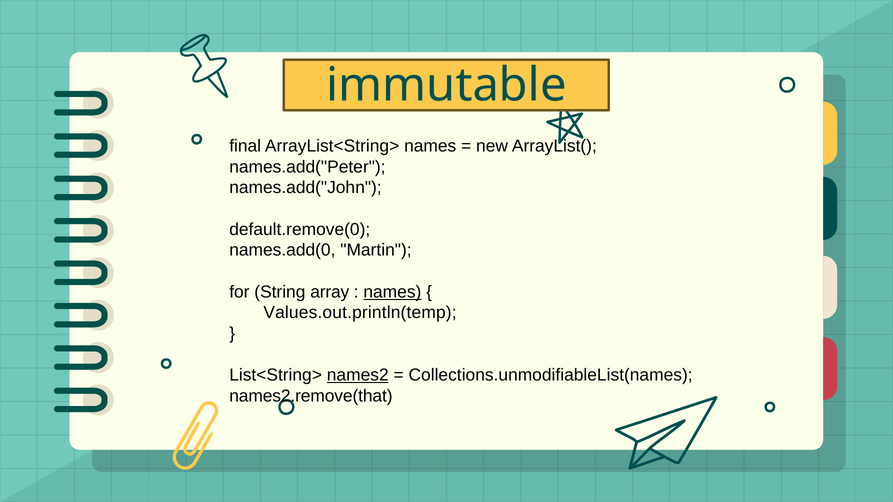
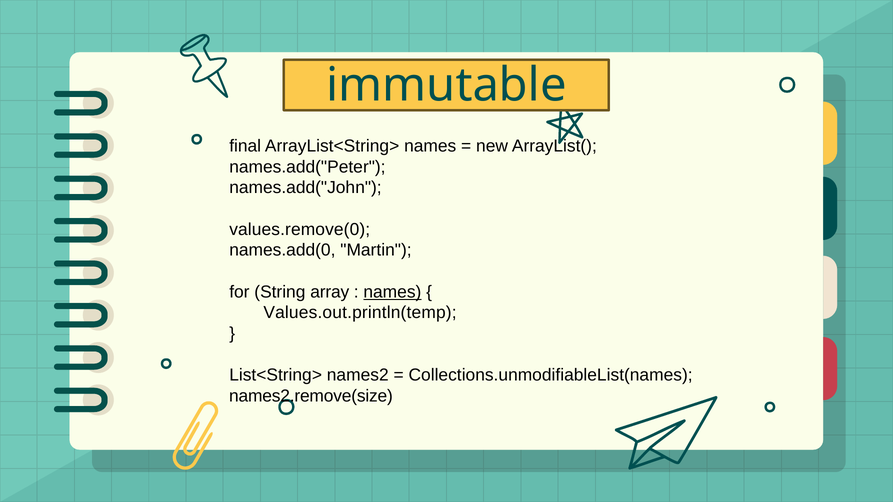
default.remove(0: default.remove(0 -> values.remove(0
names2 underline: present -> none
names2.remove(that: names2.remove(that -> names2.remove(size
